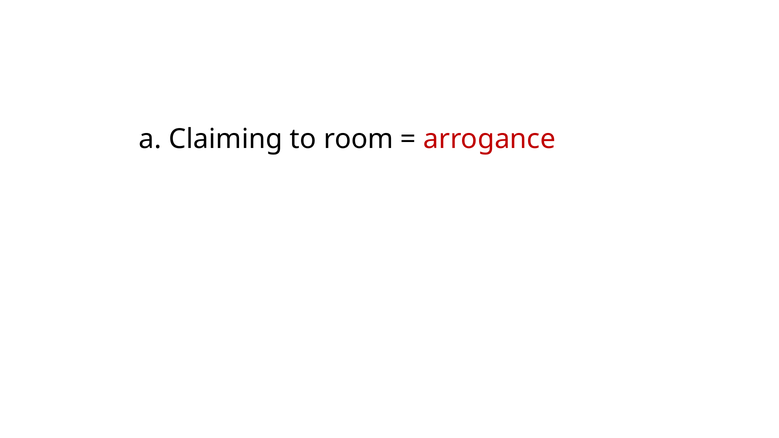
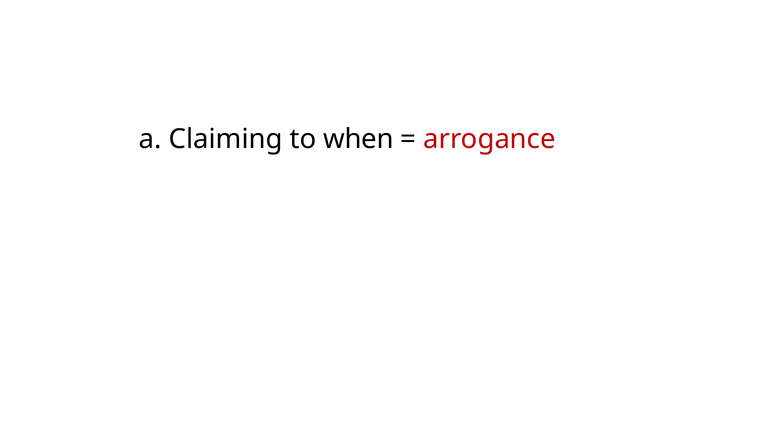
room: room -> when
